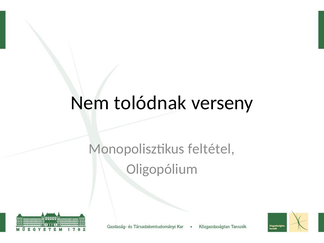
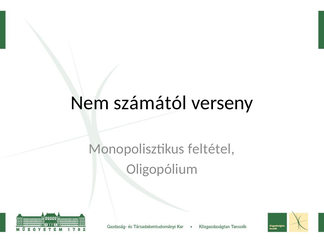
tolódnak: tolódnak -> számától
